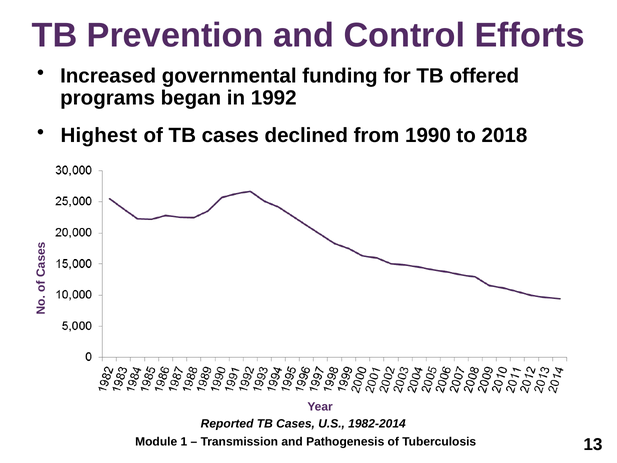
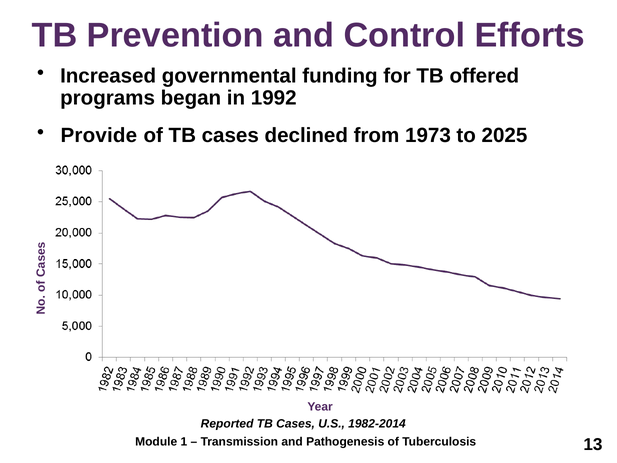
Highest: Highest -> Provide
1990: 1990 -> 1973
2018: 2018 -> 2025
